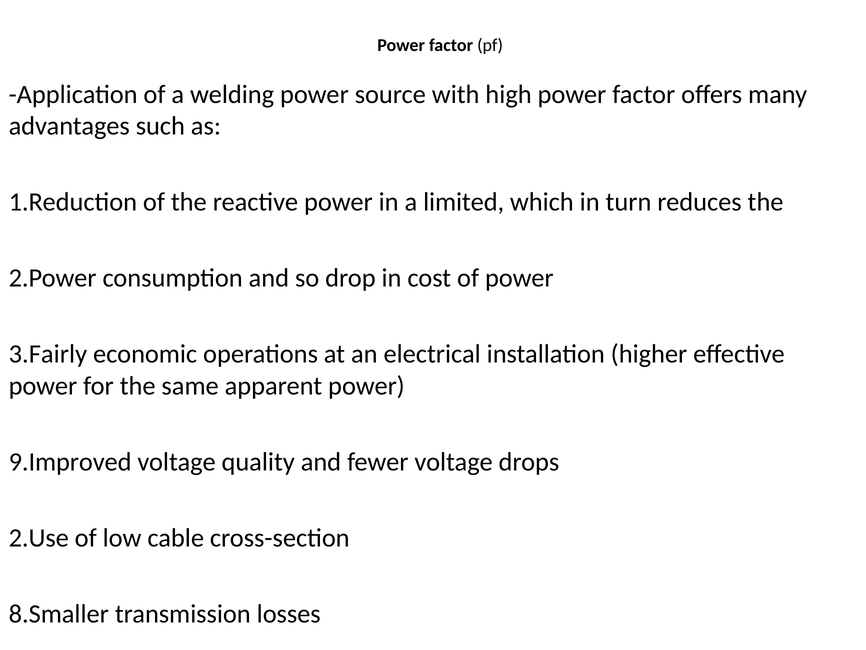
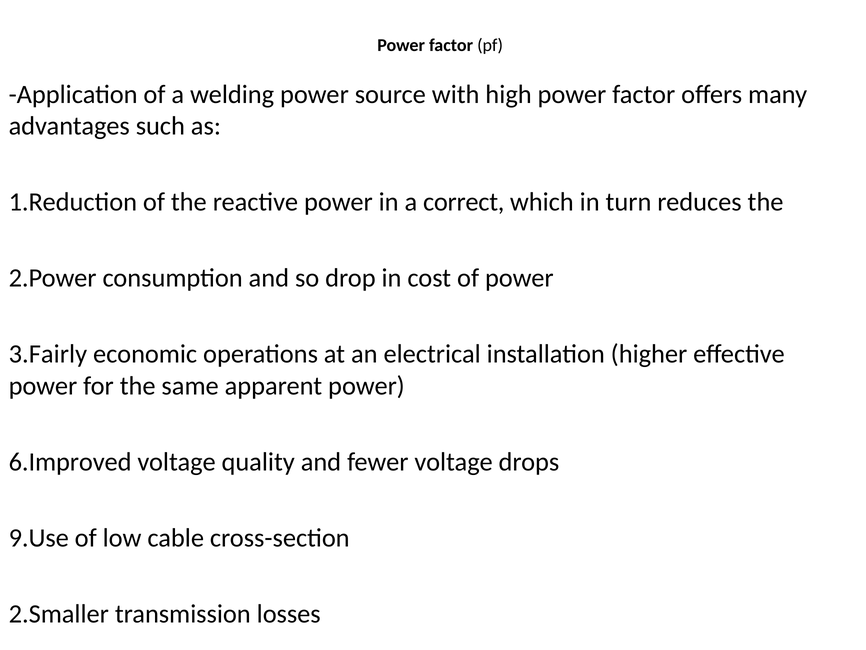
limited: limited -> correct
9.Improved: 9.Improved -> 6.Improved
2.Use: 2.Use -> 9.Use
8.Smaller: 8.Smaller -> 2.Smaller
